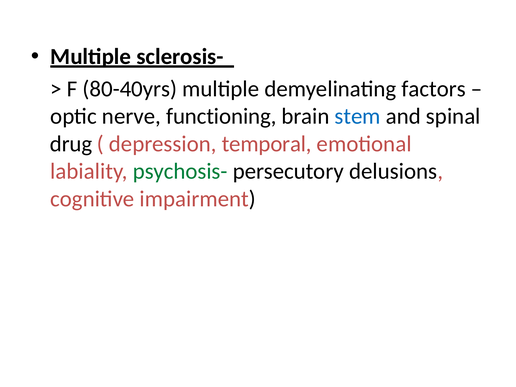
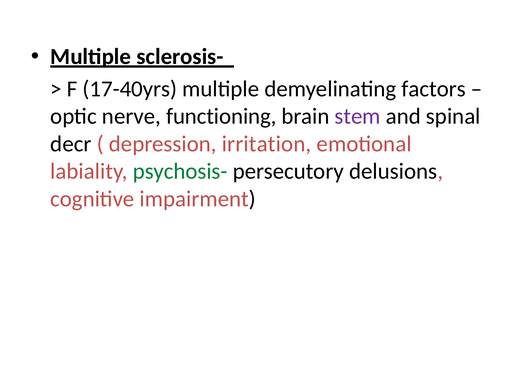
80-40yrs: 80-40yrs -> 17-40yrs
stem colour: blue -> purple
drug: drug -> decr
temporal: temporal -> irritation
